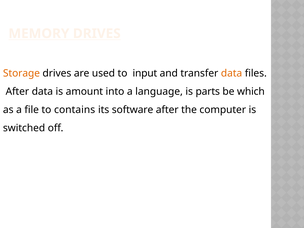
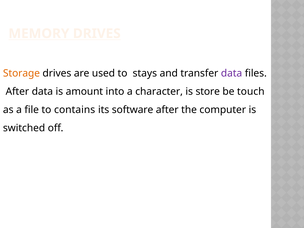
input: input -> stays
data at (232, 73) colour: orange -> purple
language: language -> character
parts: parts -> store
which: which -> touch
